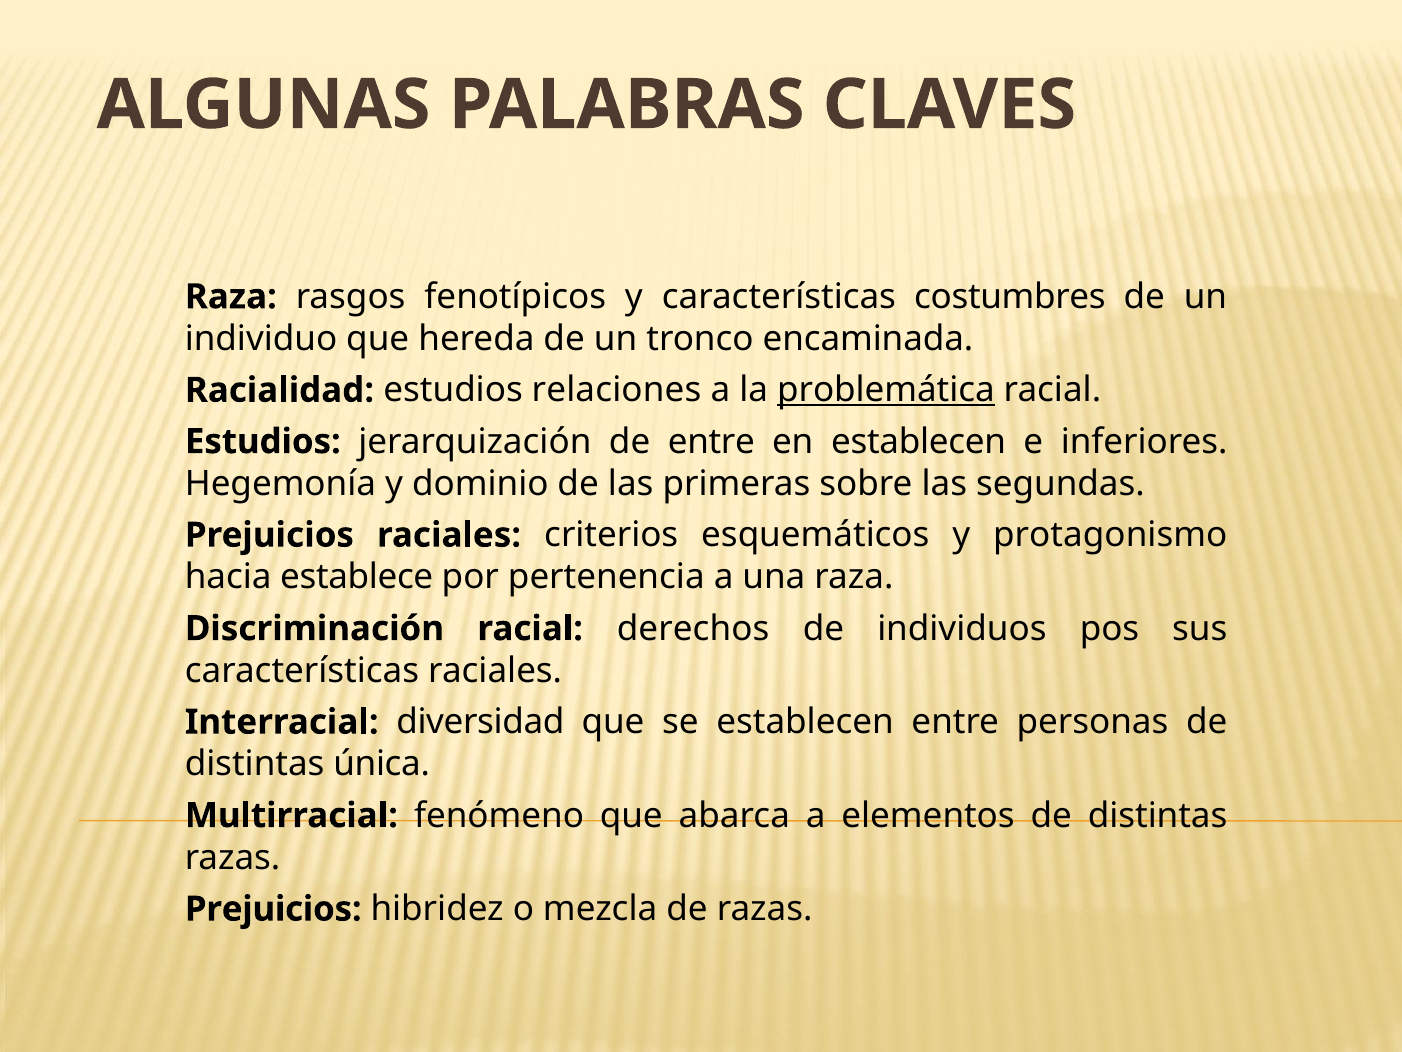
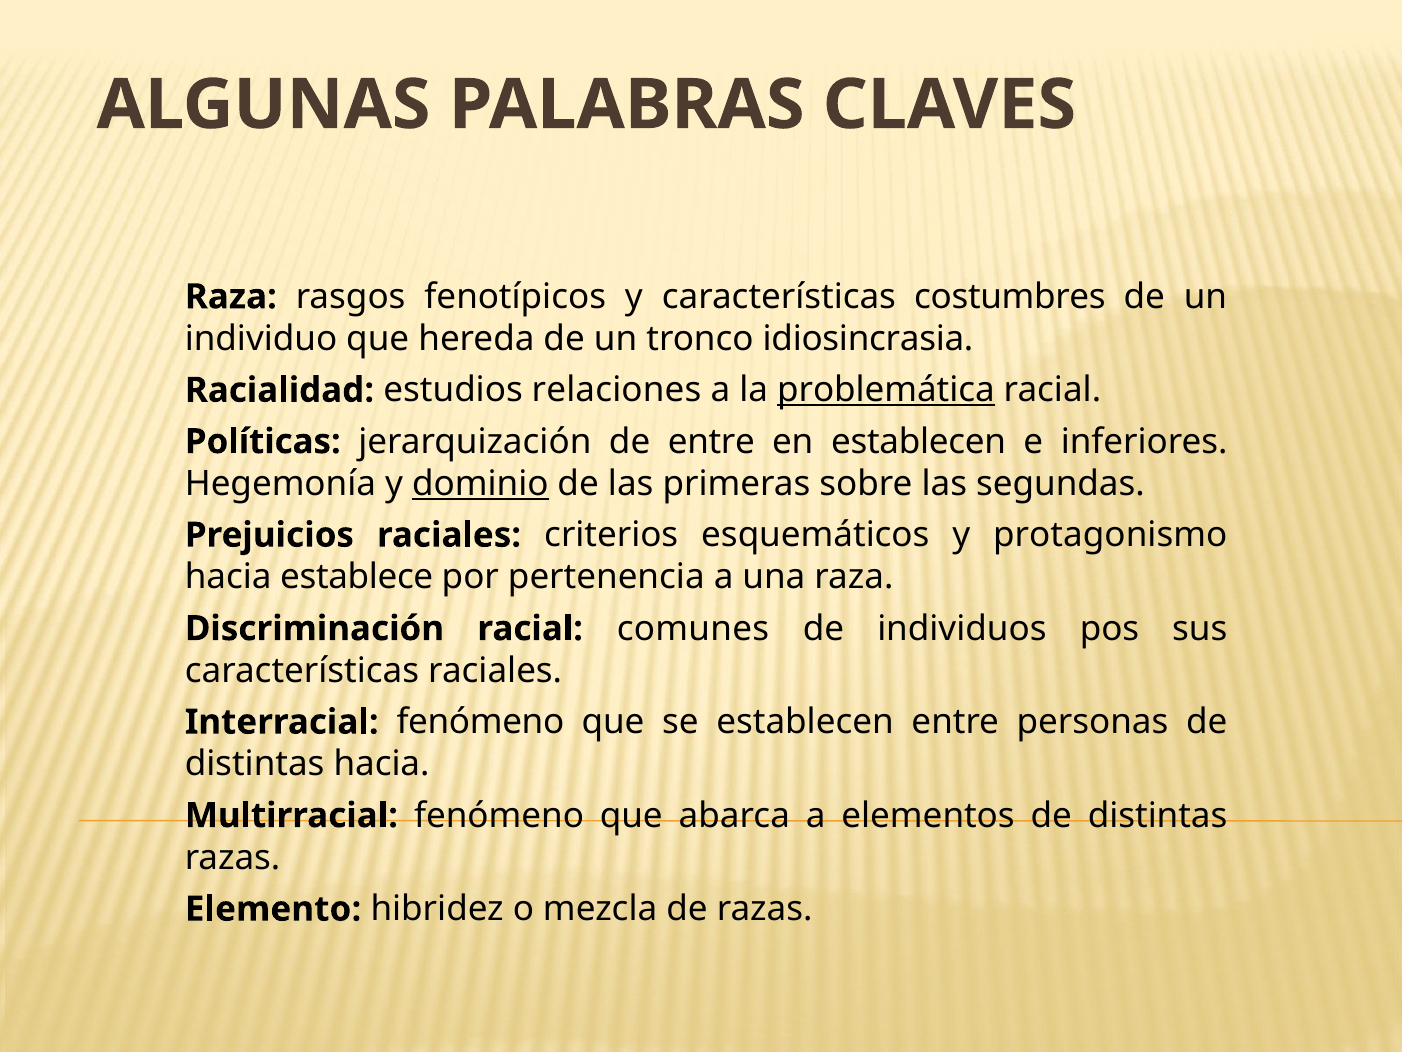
encaminada: encaminada -> idiosincrasia
Estudios at (263, 441): Estudios -> Políticas
dominio underline: none -> present
derechos: derechos -> comunes
Interracial diversidad: diversidad -> fenómeno
distintas única: única -> hacia
Prejuicios at (273, 909): Prejuicios -> Elemento
